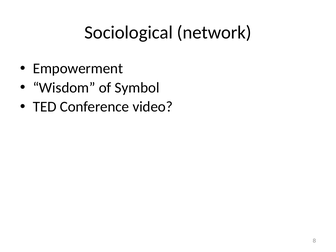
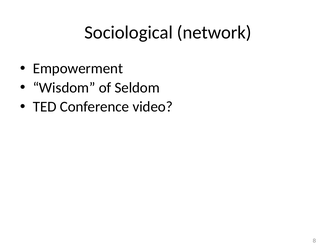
Symbol: Symbol -> Seldom
